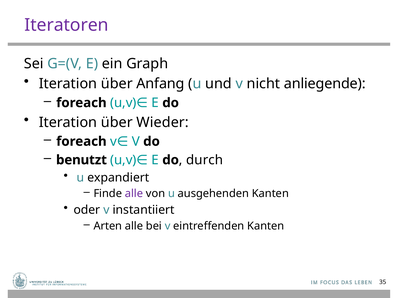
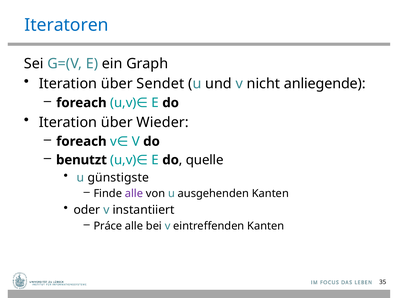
Iteratoren colour: purple -> blue
Anfang: Anfang -> Sendet
durch: durch -> quelle
expandiert: expandiert -> günstigste
Arten: Arten -> Práce
